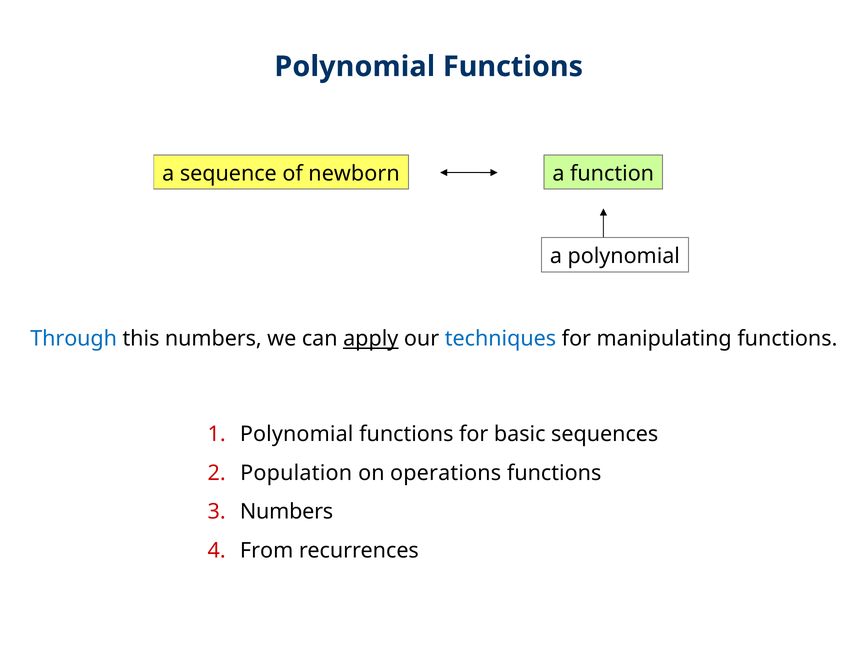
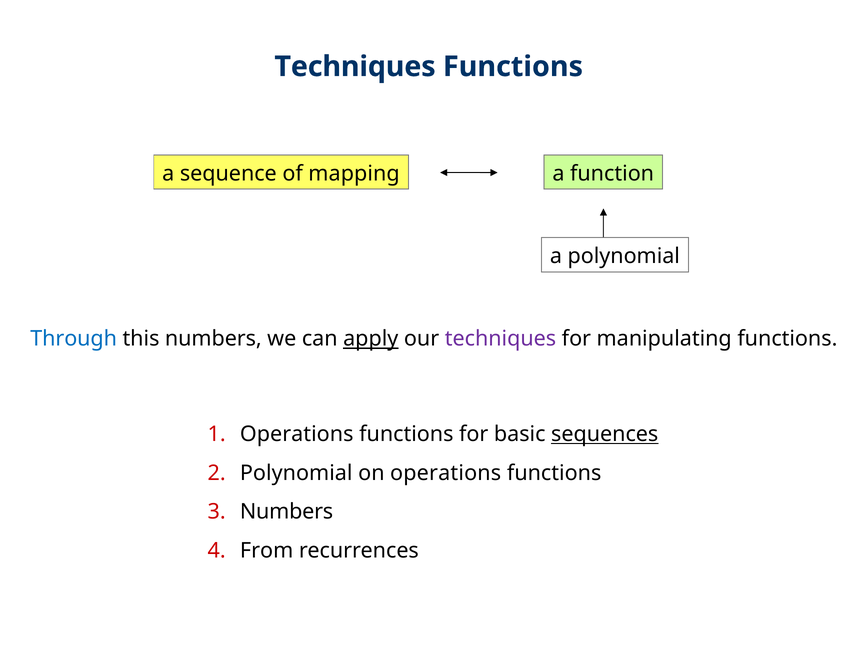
Polynomial at (355, 67): Polynomial -> Techniques
newborn: newborn -> mapping
techniques at (500, 339) colour: blue -> purple
Polynomial at (297, 434): Polynomial -> Operations
sequences underline: none -> present
Population at (296, 473): Population -> Polynomial
